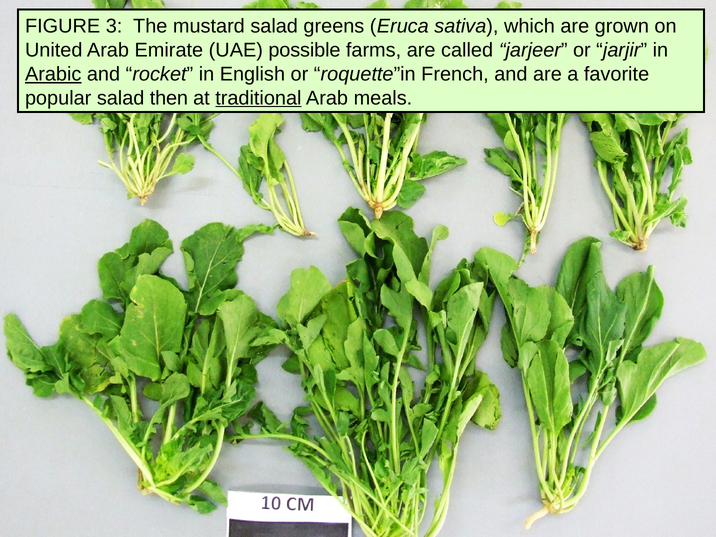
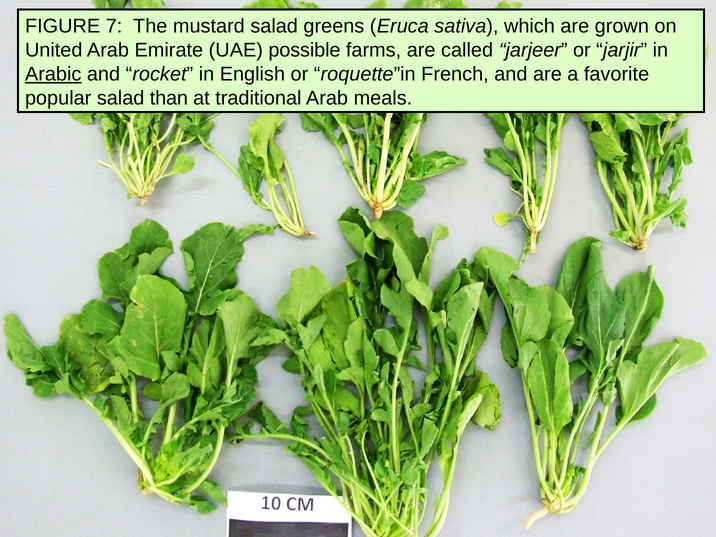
3: 3 -> 7
then: then -> than
traditional underline: present -> none
